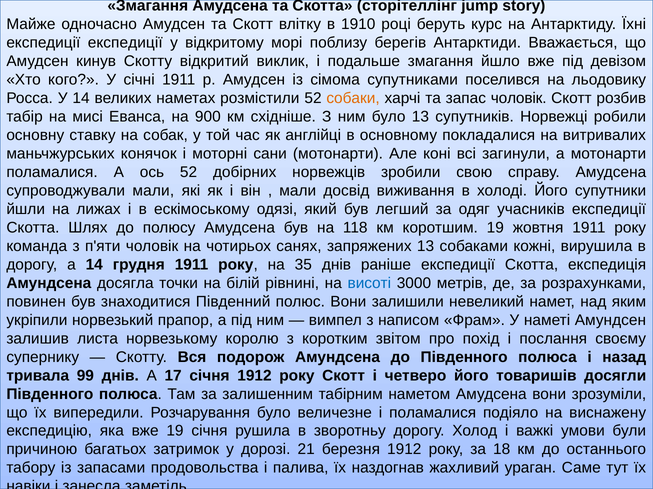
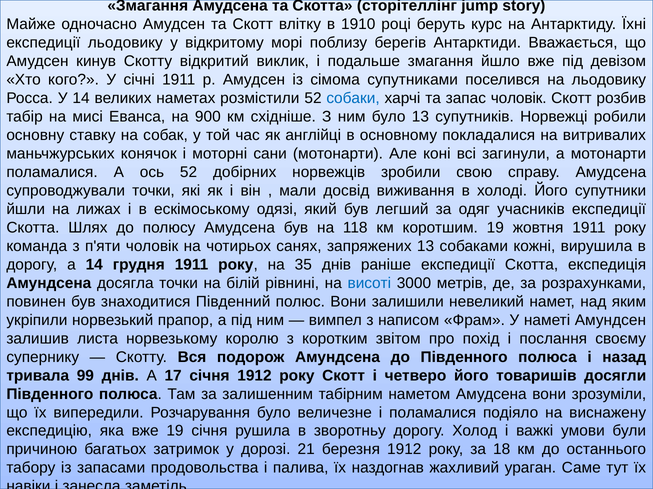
експедиції експедиції: експедиції -> льодовику
собаки colour: orange -> blue
супроводжували мали: мали -> точки
